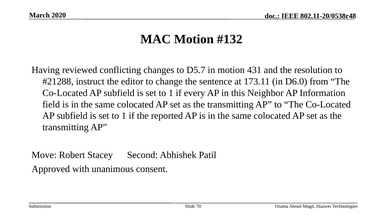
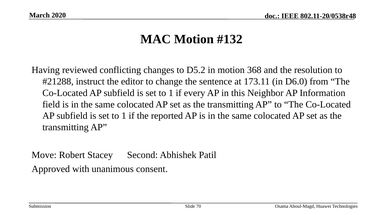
D5.7: D5.7 -> D5.2
431: 431 -> 368
